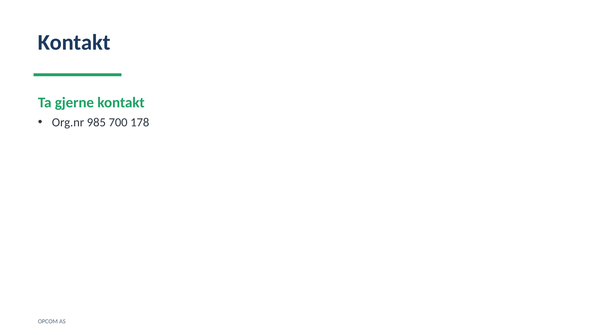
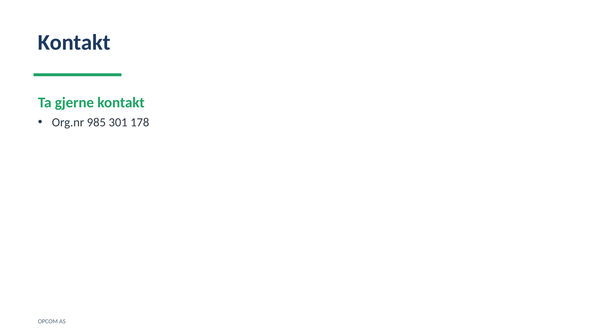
700: 700 -> 301
